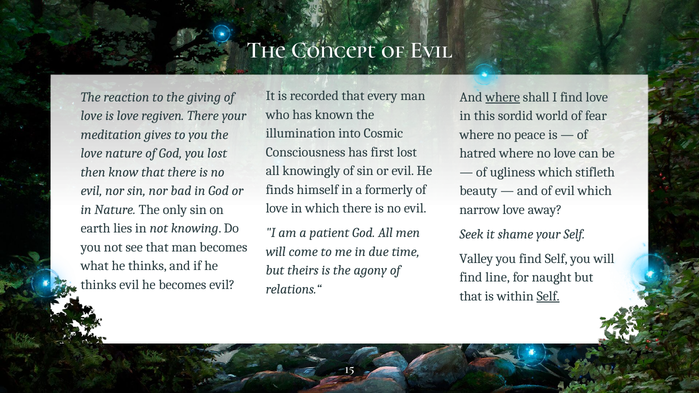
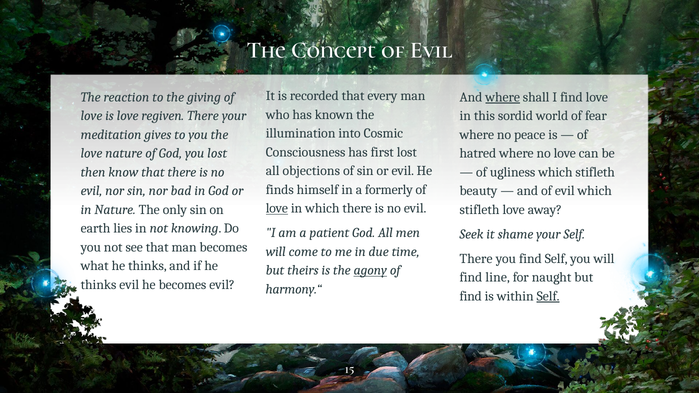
knowingly: knowingly -> objections
love at (277, 208) underline: none -> present
narrow at (480, 210): narrow -> stifleth
Valley at (476, 259): Valley -> There
agony underline: none -> present
relations.“: relations.“ -> harmony.“
that at (471, 296): that -> find
